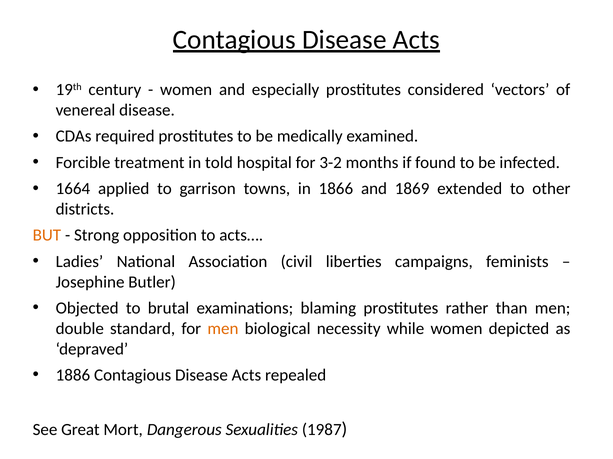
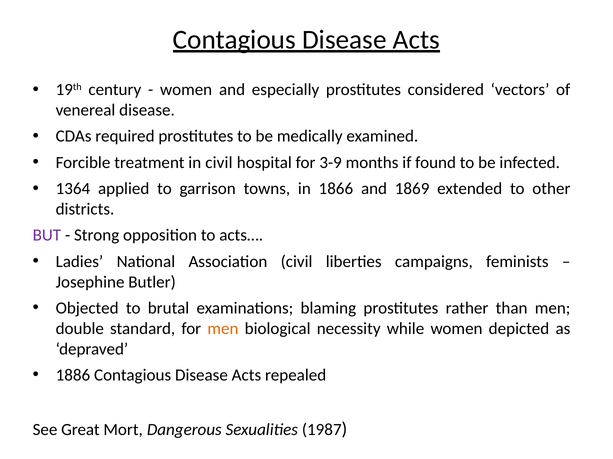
in told: told -> civil
3-2: 3-2 -> 3-9
1664: 1664 -> 1364
BUT colour: orange -> purple
